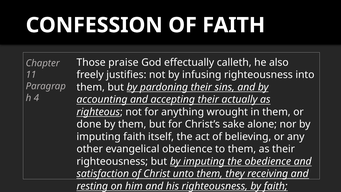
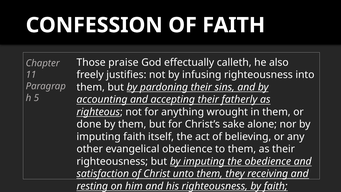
4: 4 -> 5
actually: actually -> fatherly
